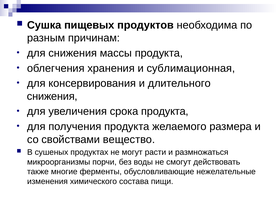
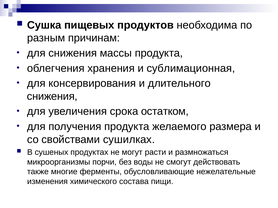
срока продукта: продукта -> остатком
вещество: вещество -> сушилках
